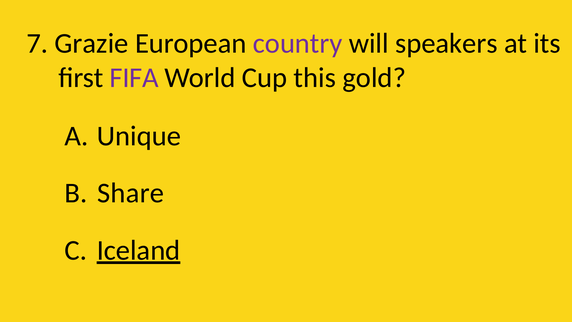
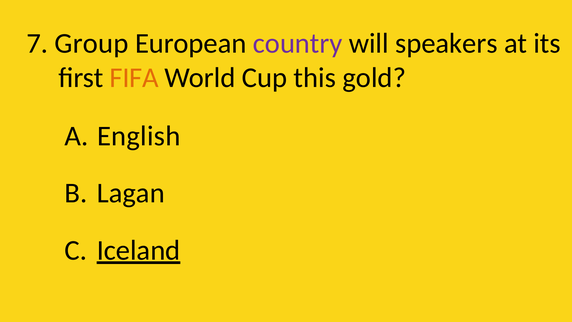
Grazie: Grazie -> Group
FIFA colour: purple -> orange
Unique: Unique -> English
Share: Share -> Lagan
